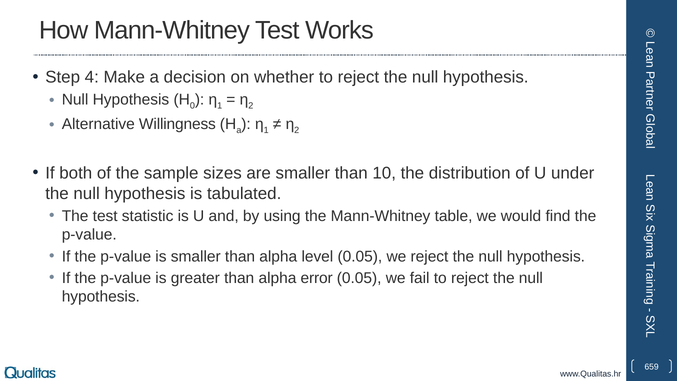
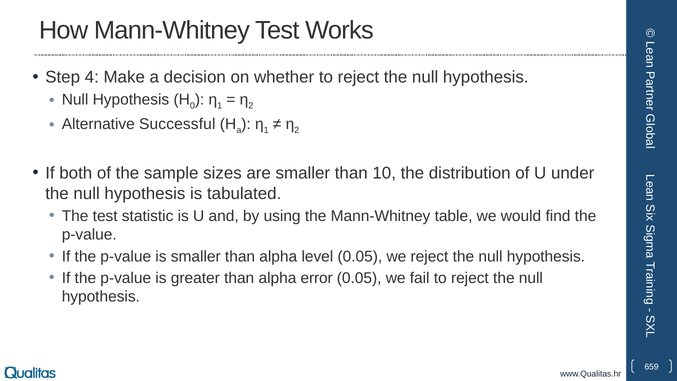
Willingness: Willingness -> Successful
